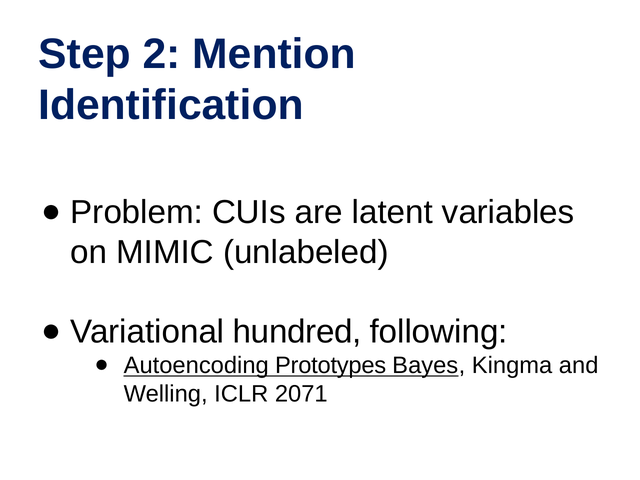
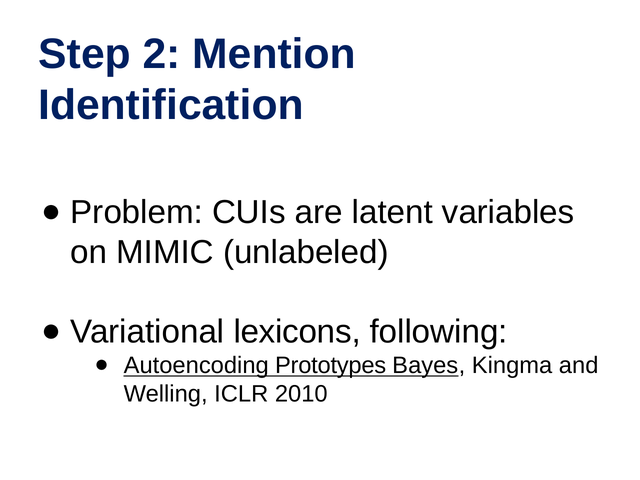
hundred: hundred -> lexicons
2071: 2071 -> 2010
